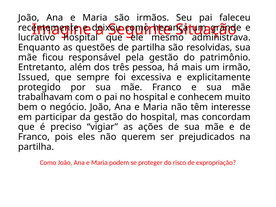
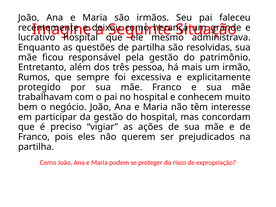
Issued: Issued -> Rumos
